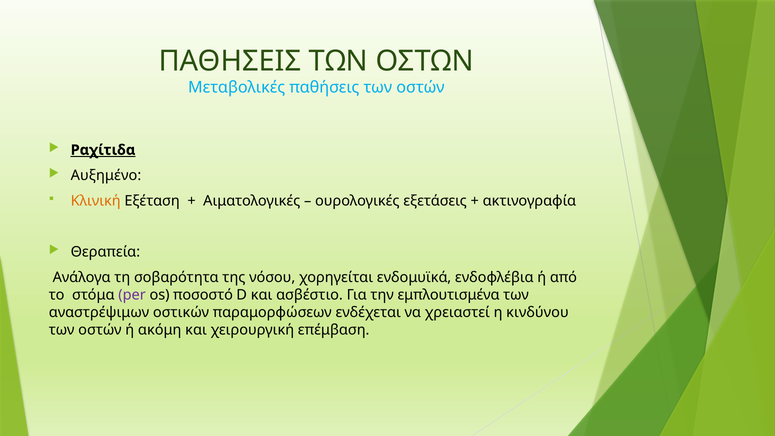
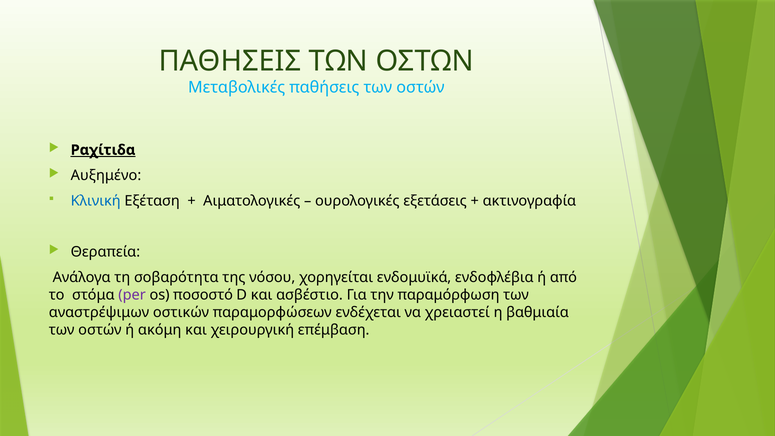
Κλινική colour: orange -> blue
εμπλουτισμένα: εμπλουτισμένα -> παραμόρφωση
κινδύνου: κινδύνου -> βαθμιαία
